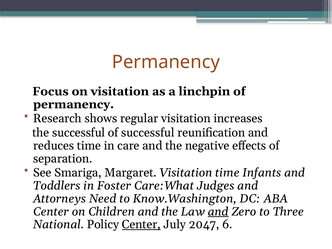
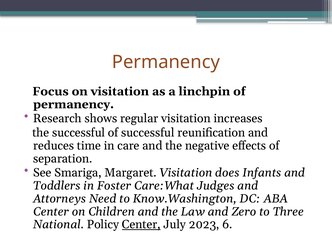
Visitation time: time -> does
and at (218, 212) underline: present -> none
2047: 2047 -> 2023
